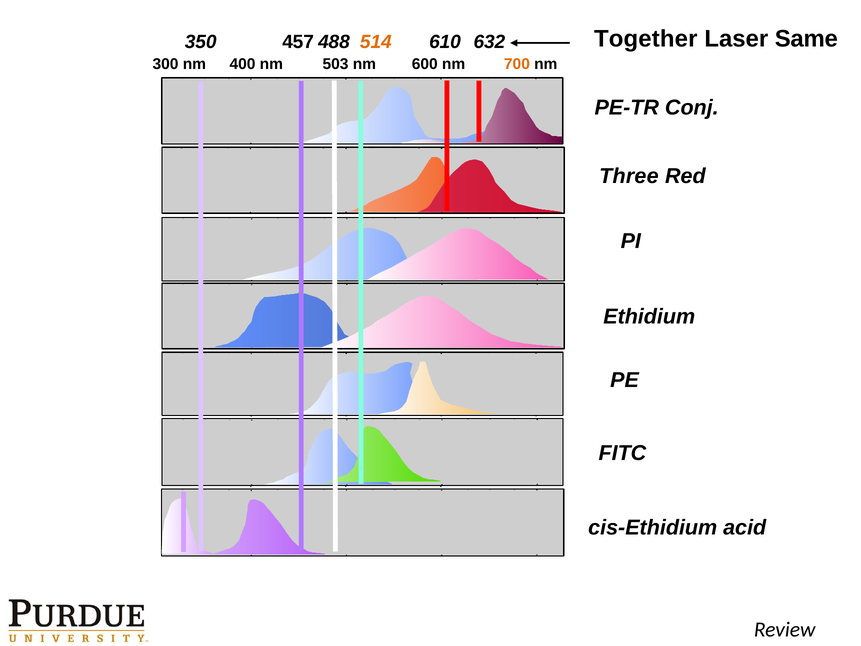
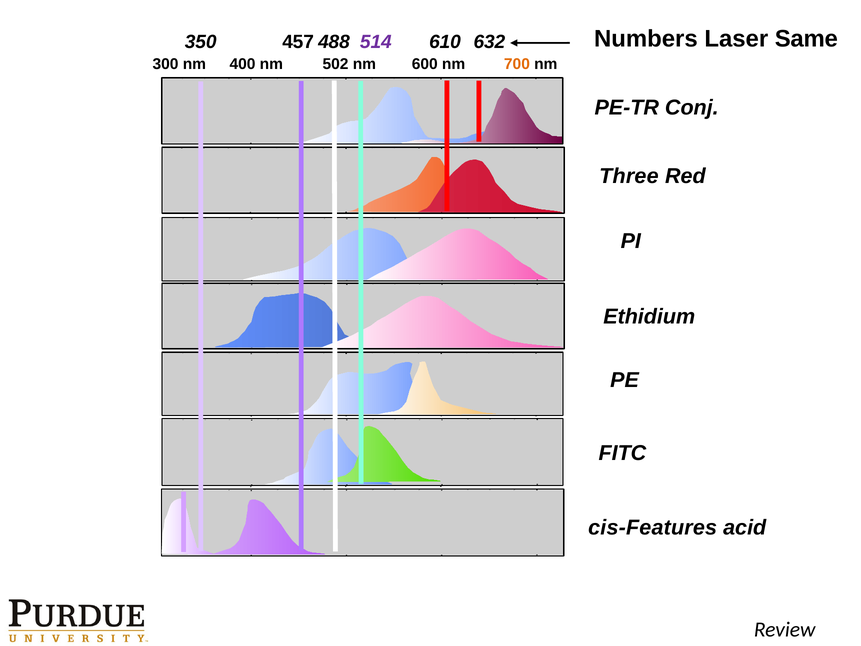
514 colour: orange -> purple
Together: Together -> Numbers
503: 503 -> 502
cis-Ethidium: cis-Ethidium -> cis-Features
